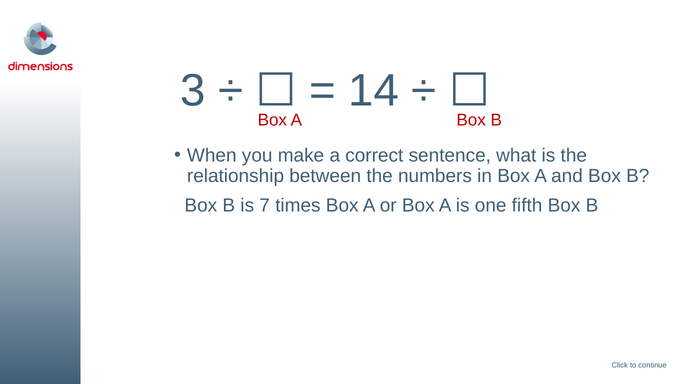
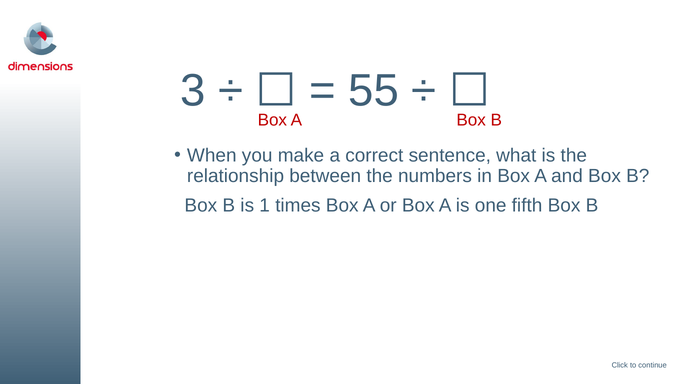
14: 14 -> 55
7: 7 -> 1
